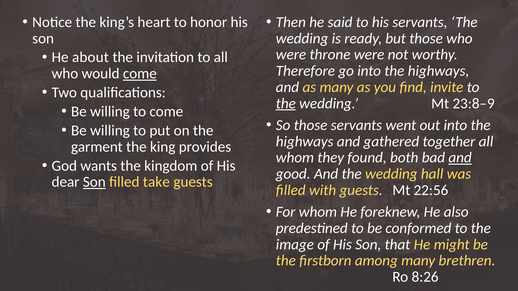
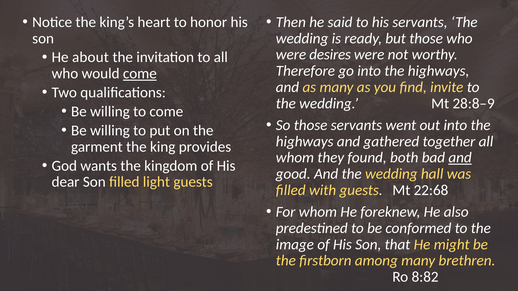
throne: throne -> desires
the at (286, 104) underline: present -> none
23:8–9: 23:8–9 -> 28:8–9
Son at (94, 182) underline: present -> none
take: take -> light
22:56: 22:56 -> 22:68
8:26: 8:26 -> 8:82
